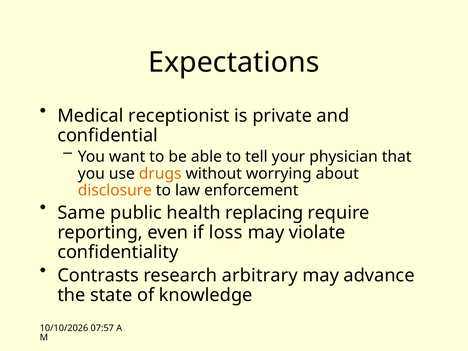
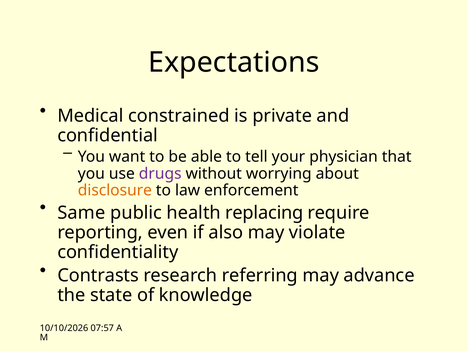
receptionist: receptionist -> constrained
drugs colour: orange -> purple
loss: loss -> also
arbitrary: arbitrary -> referring
